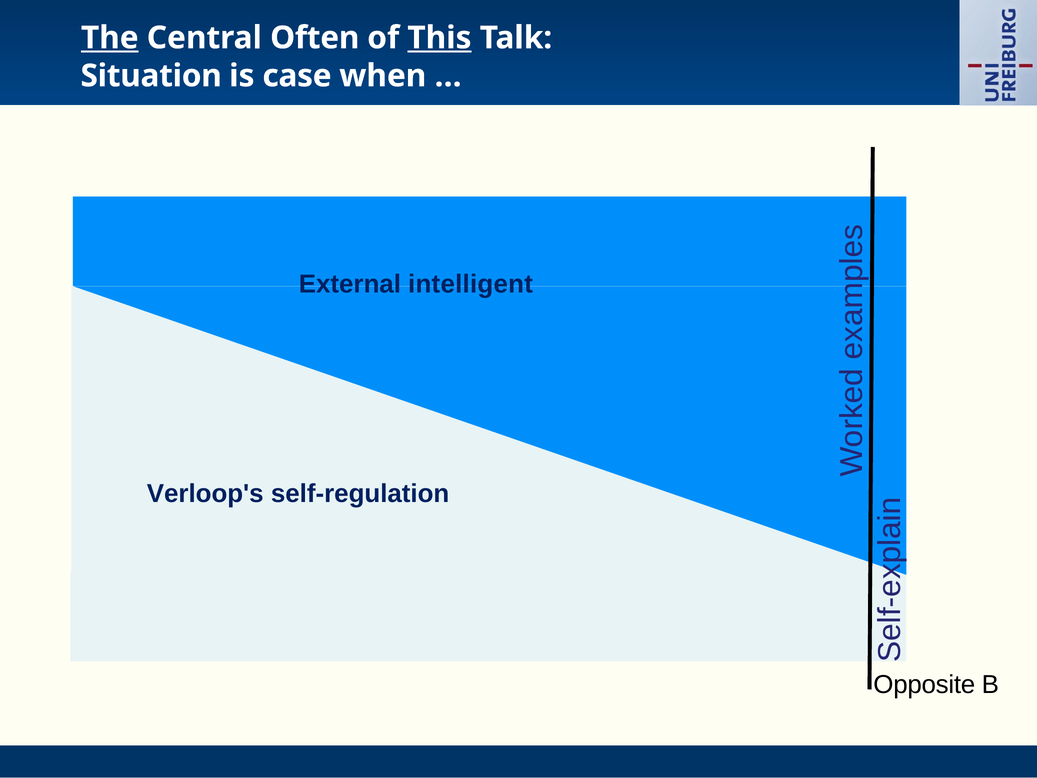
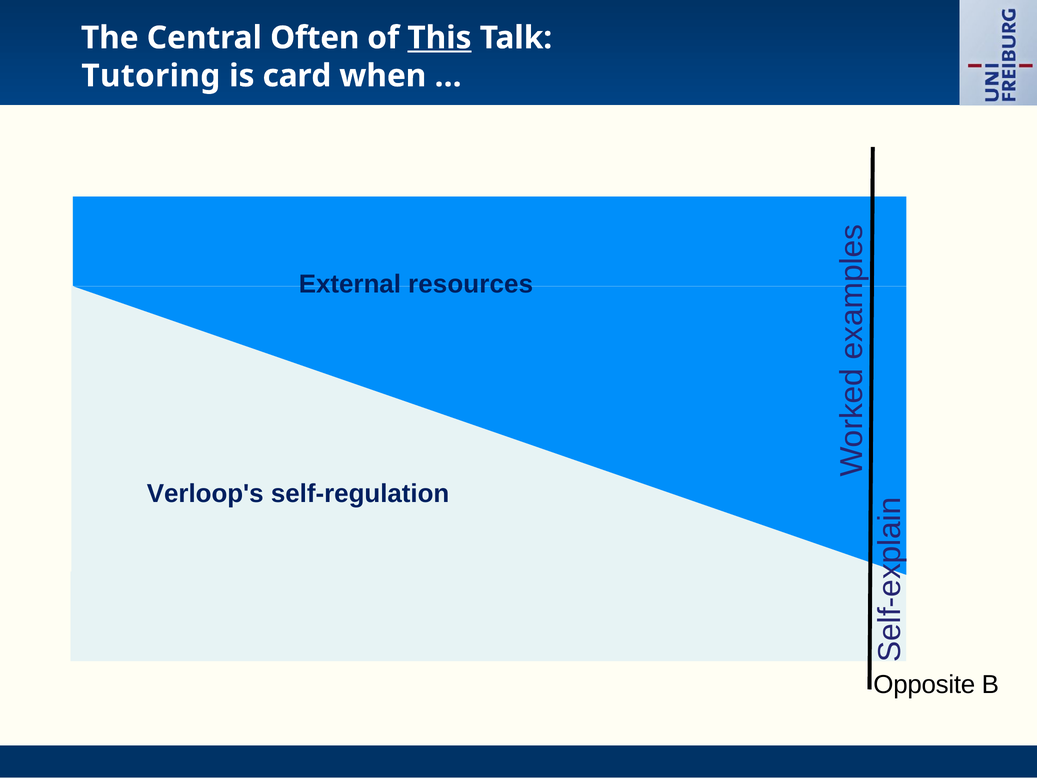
The underline: present -> none
Situation: Situation -> Tutoring
case: case -> card
intelligent: intelligent -> resources
